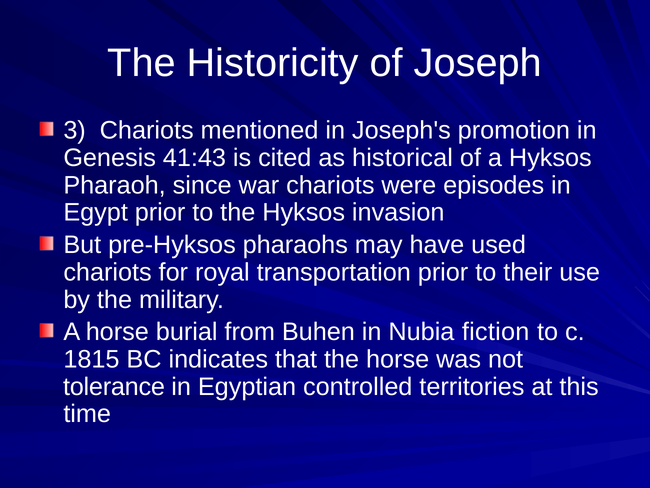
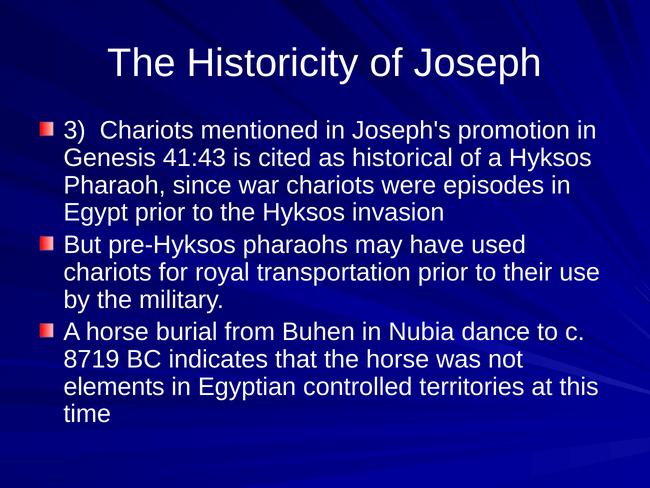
fiction: fiction -> dance
1815: 1815 -> 8719
tolerance: tolerance -> elements
